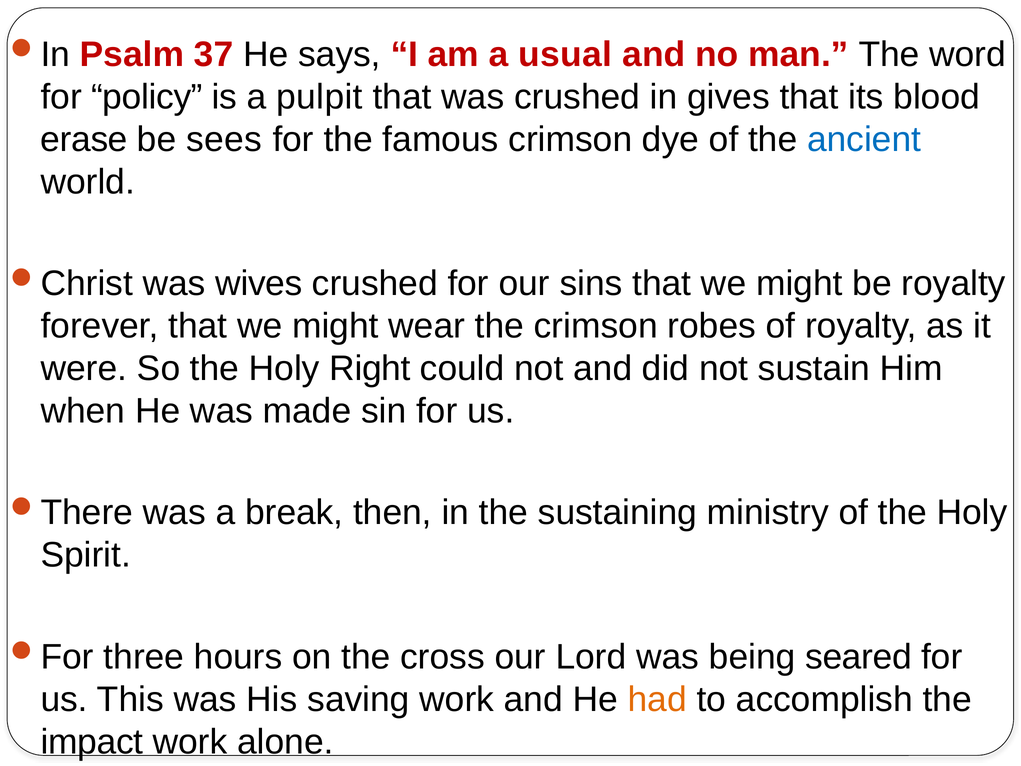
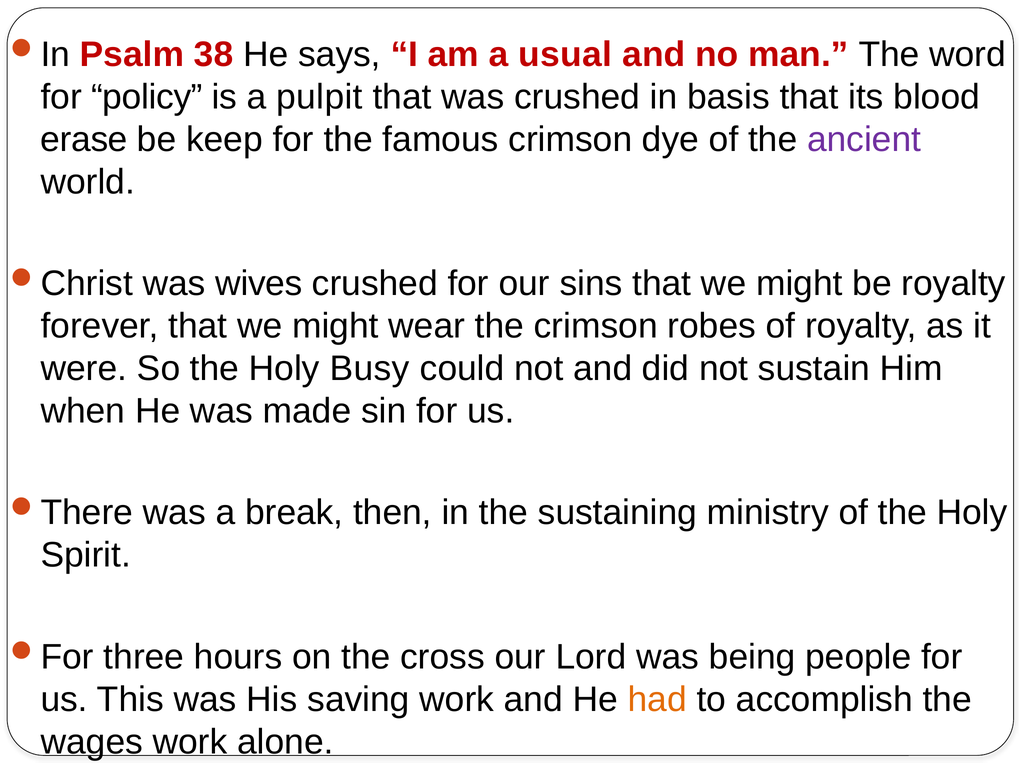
37: 37 -> 38
gives: gives -> basis
sees: sees -> keep
ancient colour: blue -> purple
Right: Right -> Busy
seared: seared -> people
impact: impact -> wages
